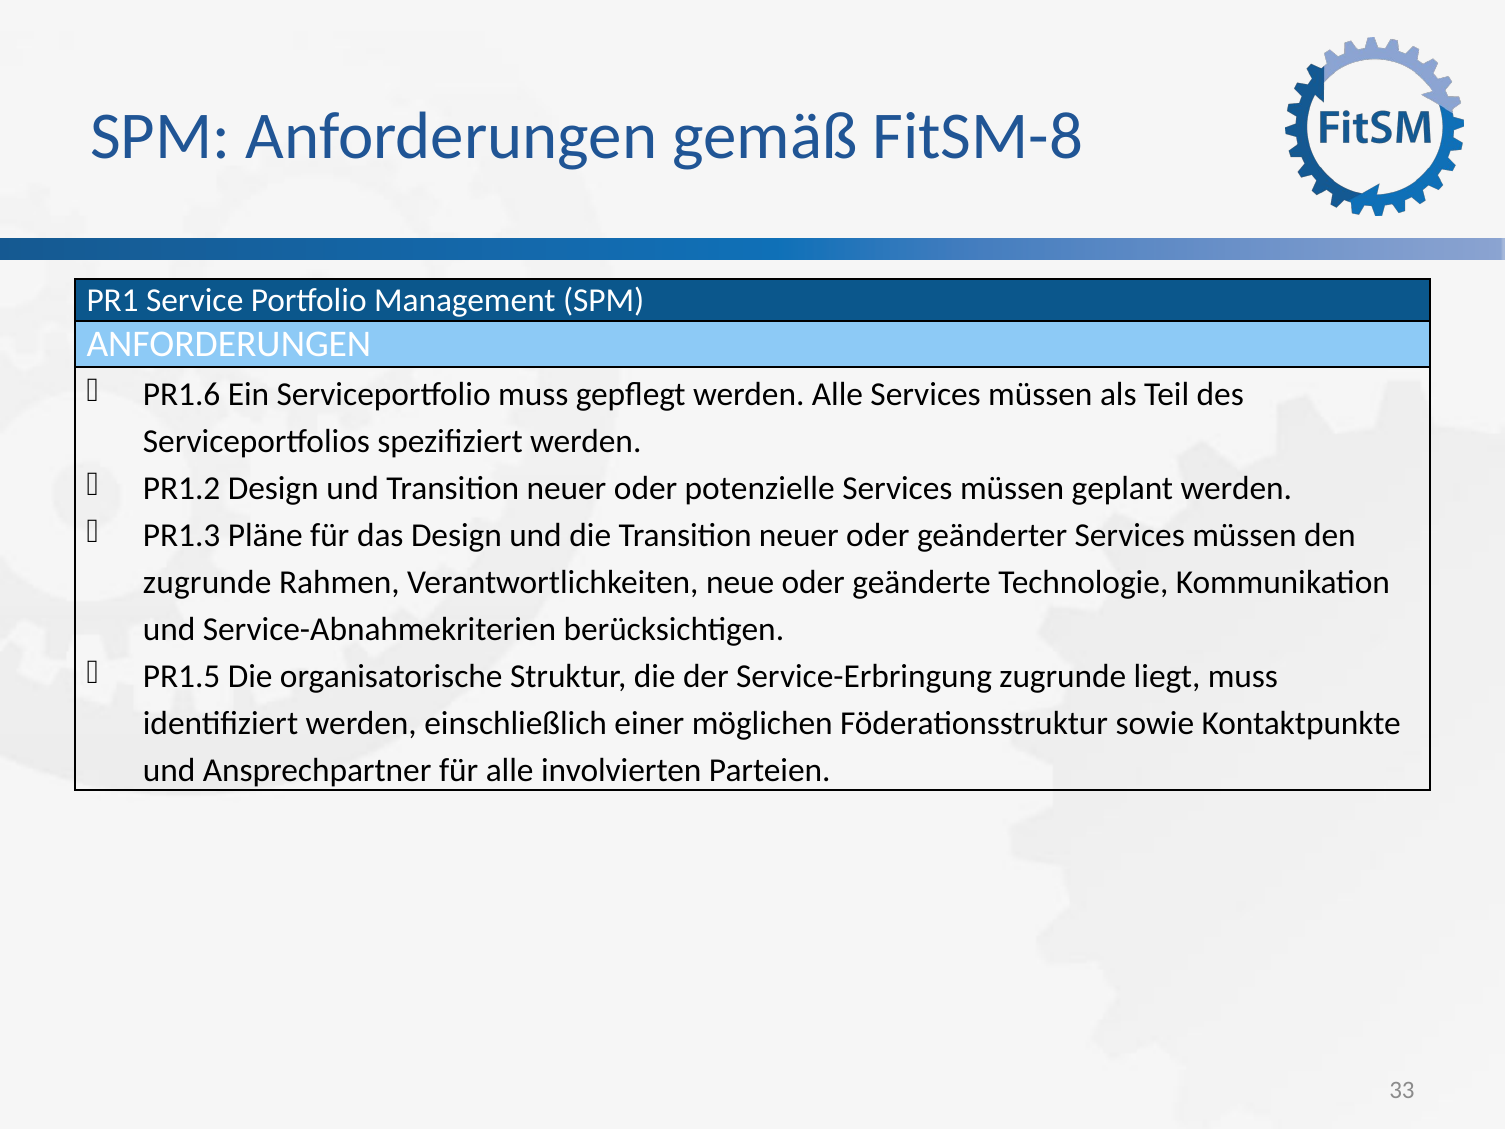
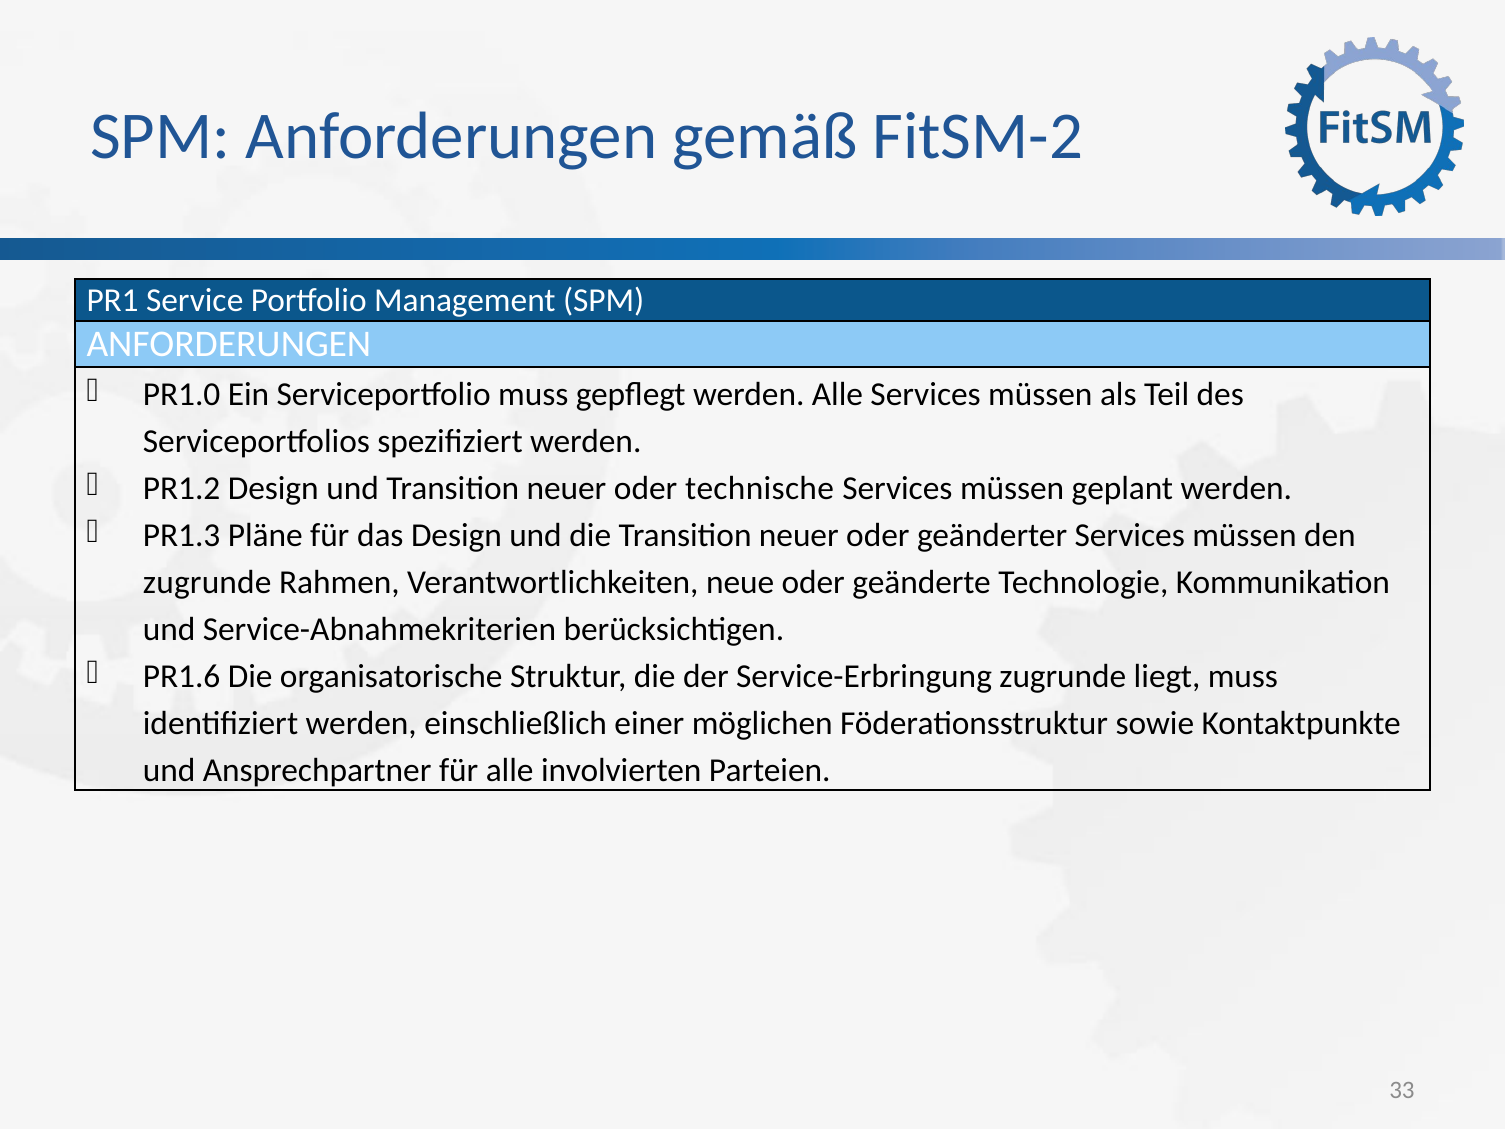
FitSM-8: FitSM-8 -> FitSM-2
PR1.6: PR1.6 -> PR1.0
potenzielle: potenzielle -> technische
PR1.5: PR1.5 -> PR1.6
